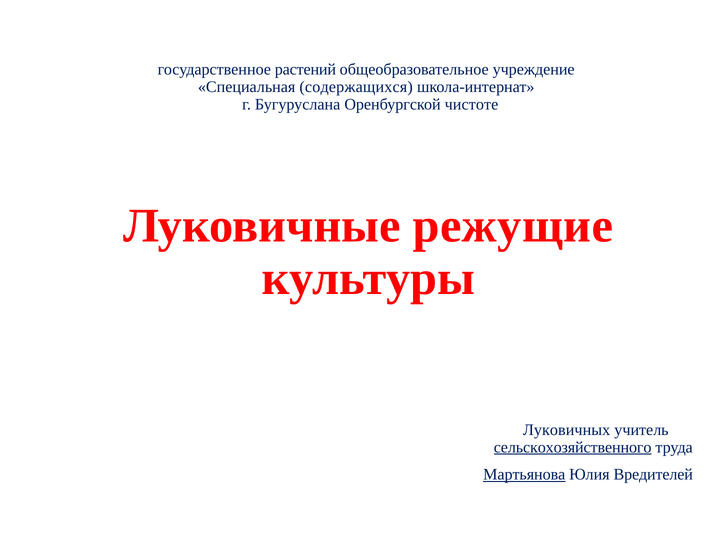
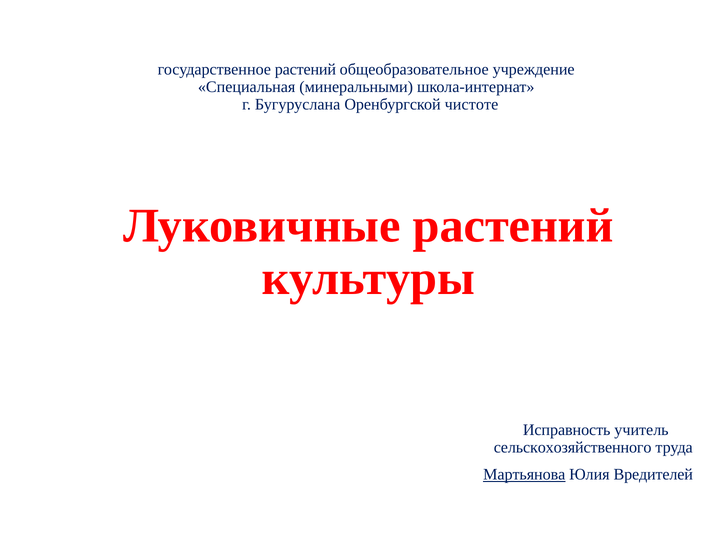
содержащихся: содержащихся -> минеральными
Луковичные режущие: режущие -> растений
Луковичных: Луковичных -> Исправность
сельскохозяйственного underline: present -> none
